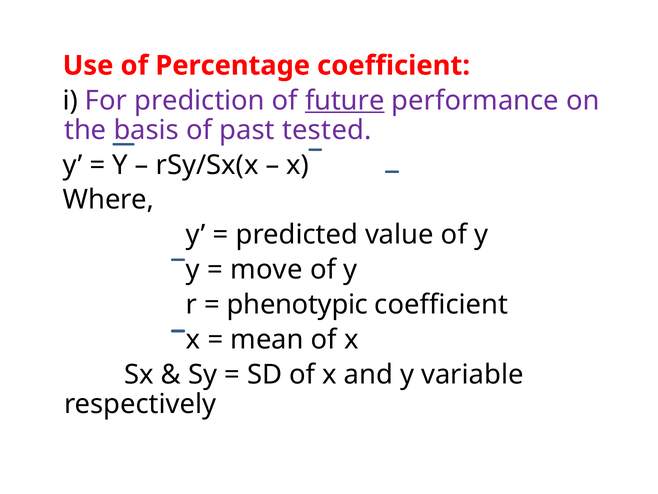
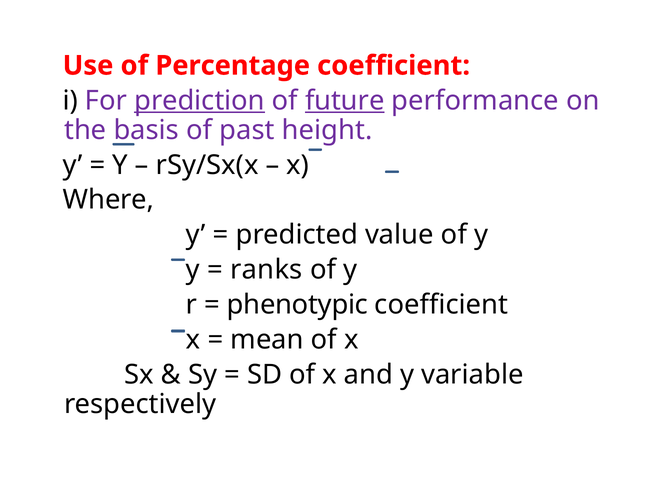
prediction underline: none -> present
tested: tested -> height
move: move -> ranks
